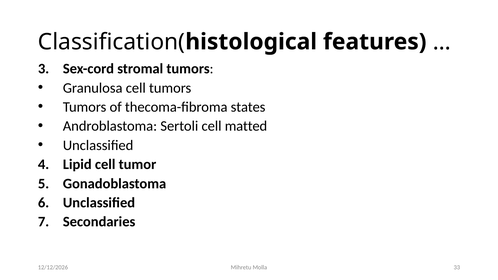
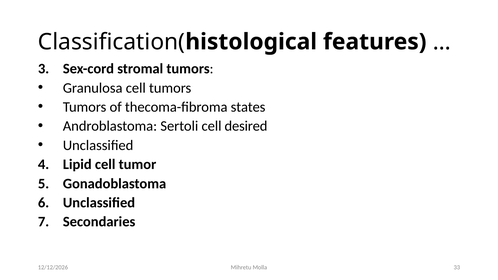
matted: matted -> desired
